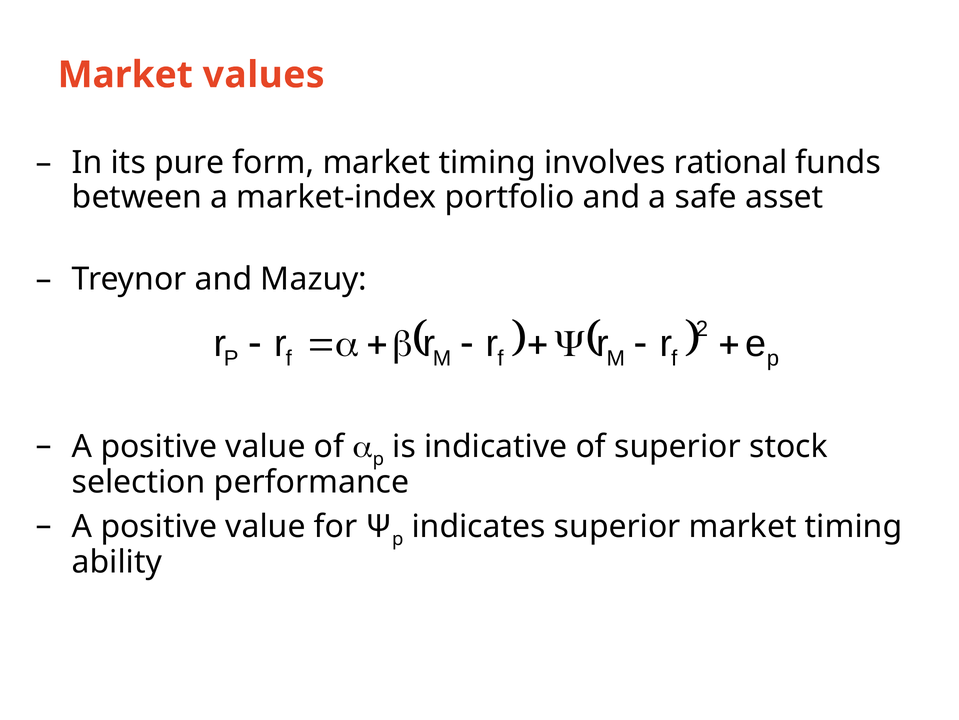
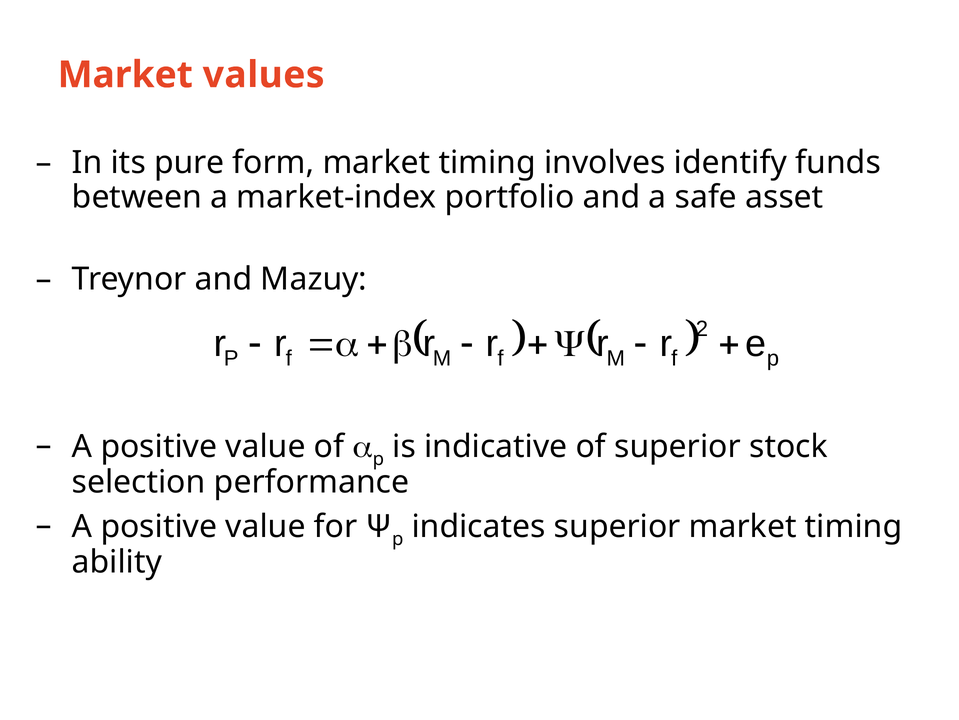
rational: rational -> identify
